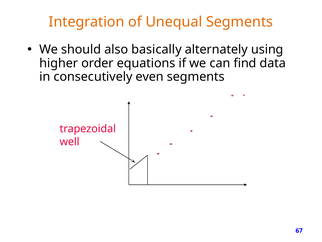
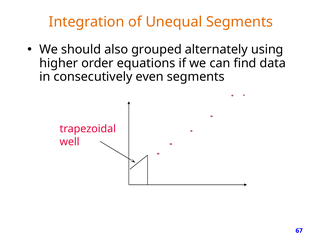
basically: basically -> grouped
